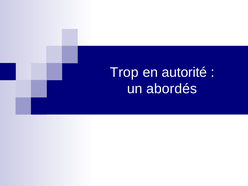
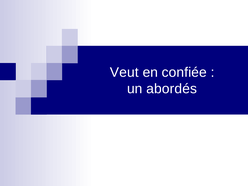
Trop: Trop -> Veut
autorité: autorité -> confiée
